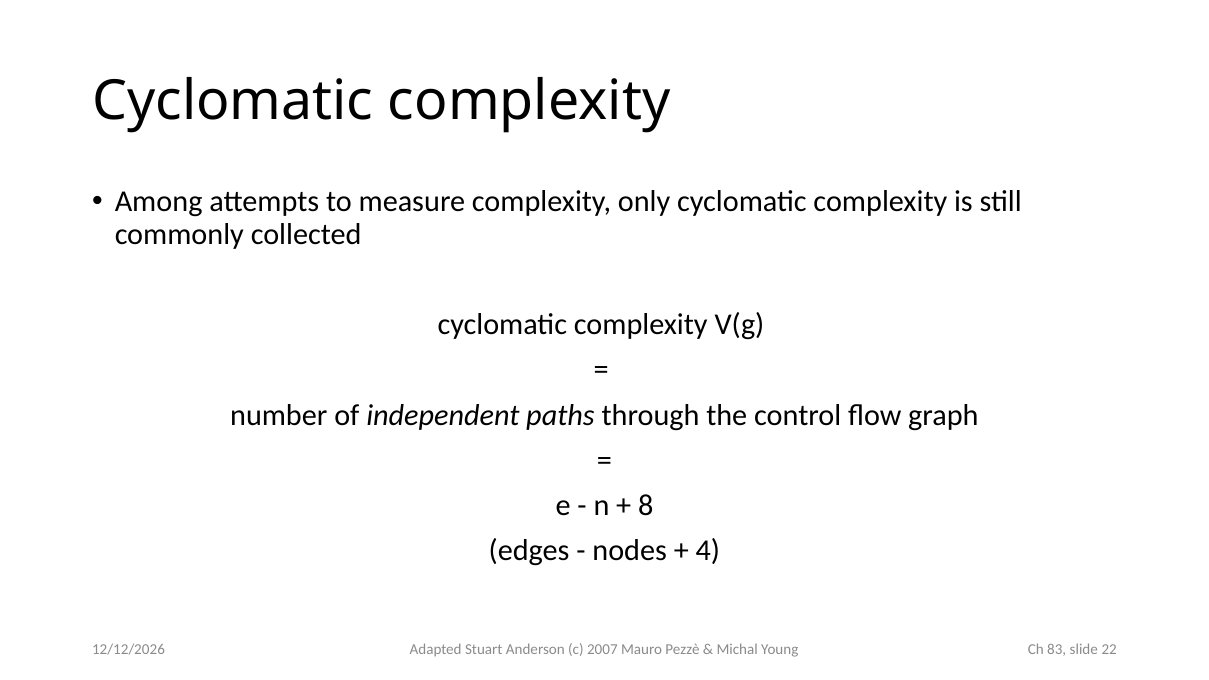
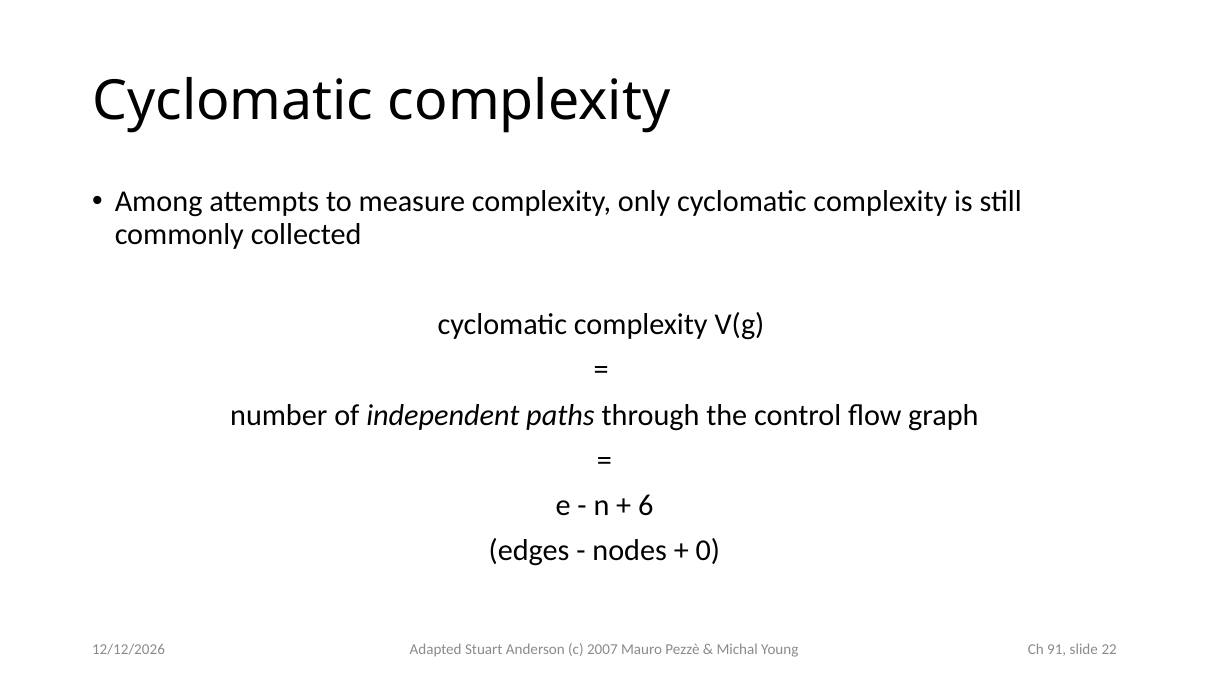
8: 8 -> 6
4: 4 -> 0
83: 83 -> 91
